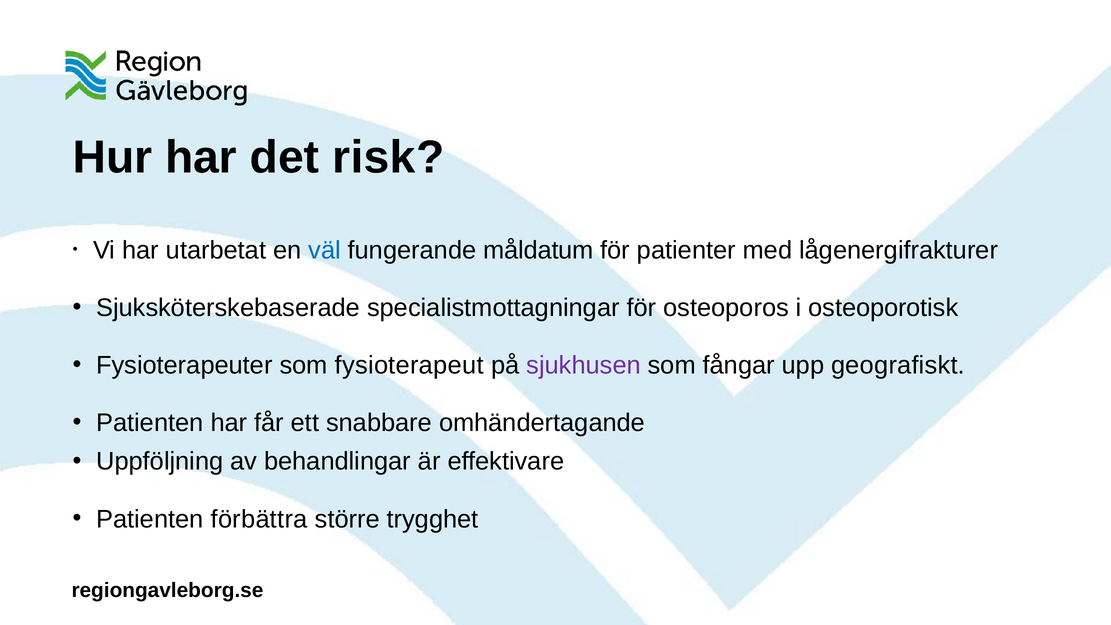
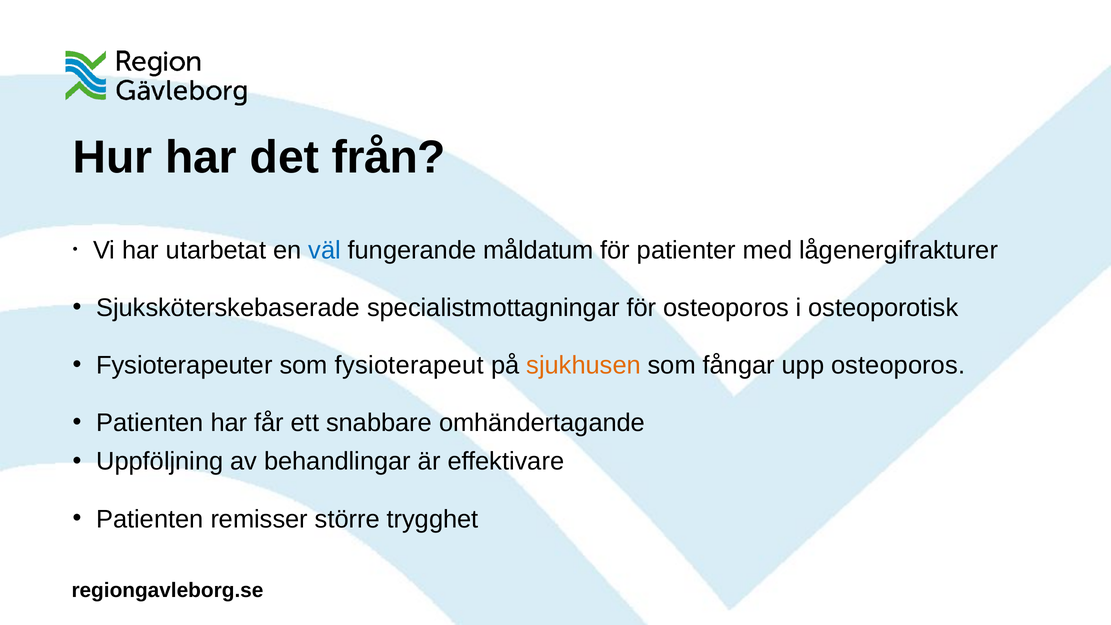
risk: risk -> från
sjukhusen colour: purple -> orange
upp geografiskt: geografiskt -> osteoporos
förbättra: förbättra -> remisser
